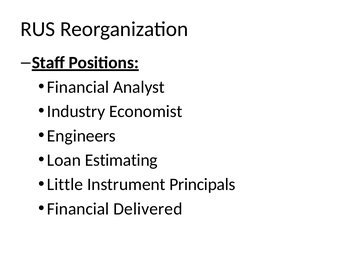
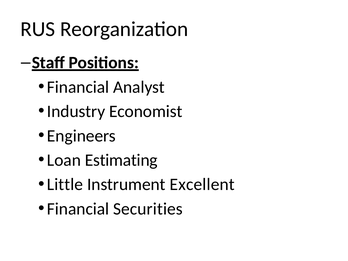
Principals: Principals -> Excellent
Delivered: Delivered -> Securities
